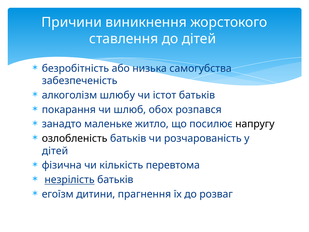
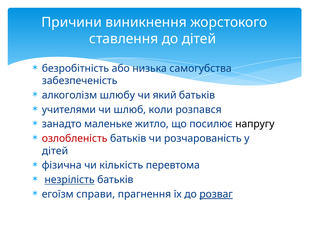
істот: істот -> який
покарання: покарання -> учителями
обох: обох -> коли
озлобленість colour: black -> red
дитини: дитини -> справи
розваг underline: none -> present
